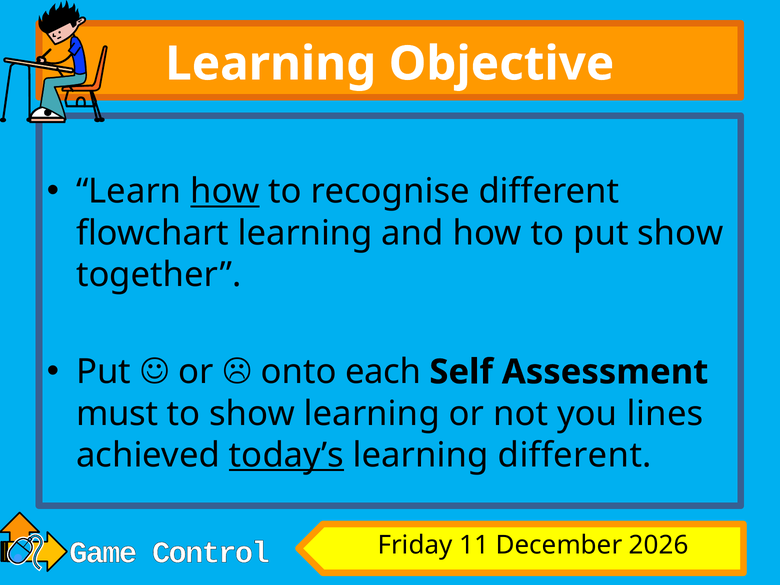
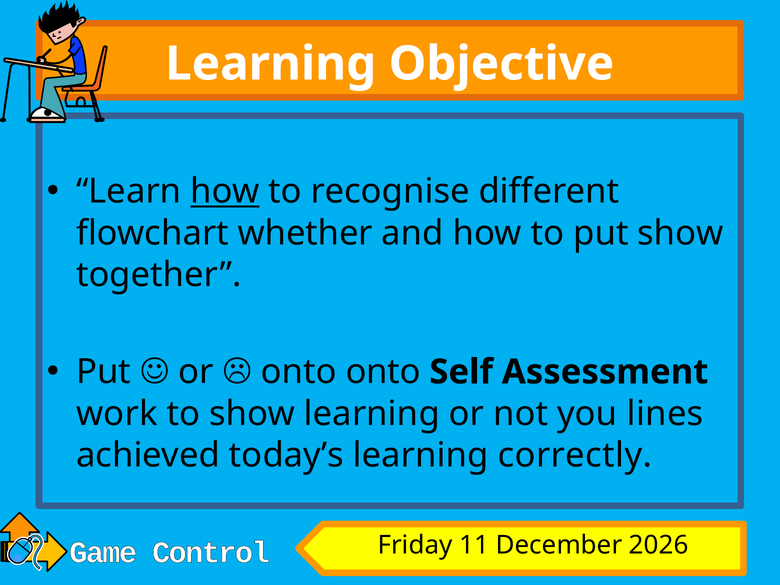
flowchart learning: learning -> whether
onto each: each -> onto
must: must -> work
today’s underline: present -> none
learning different: different -> correctly
